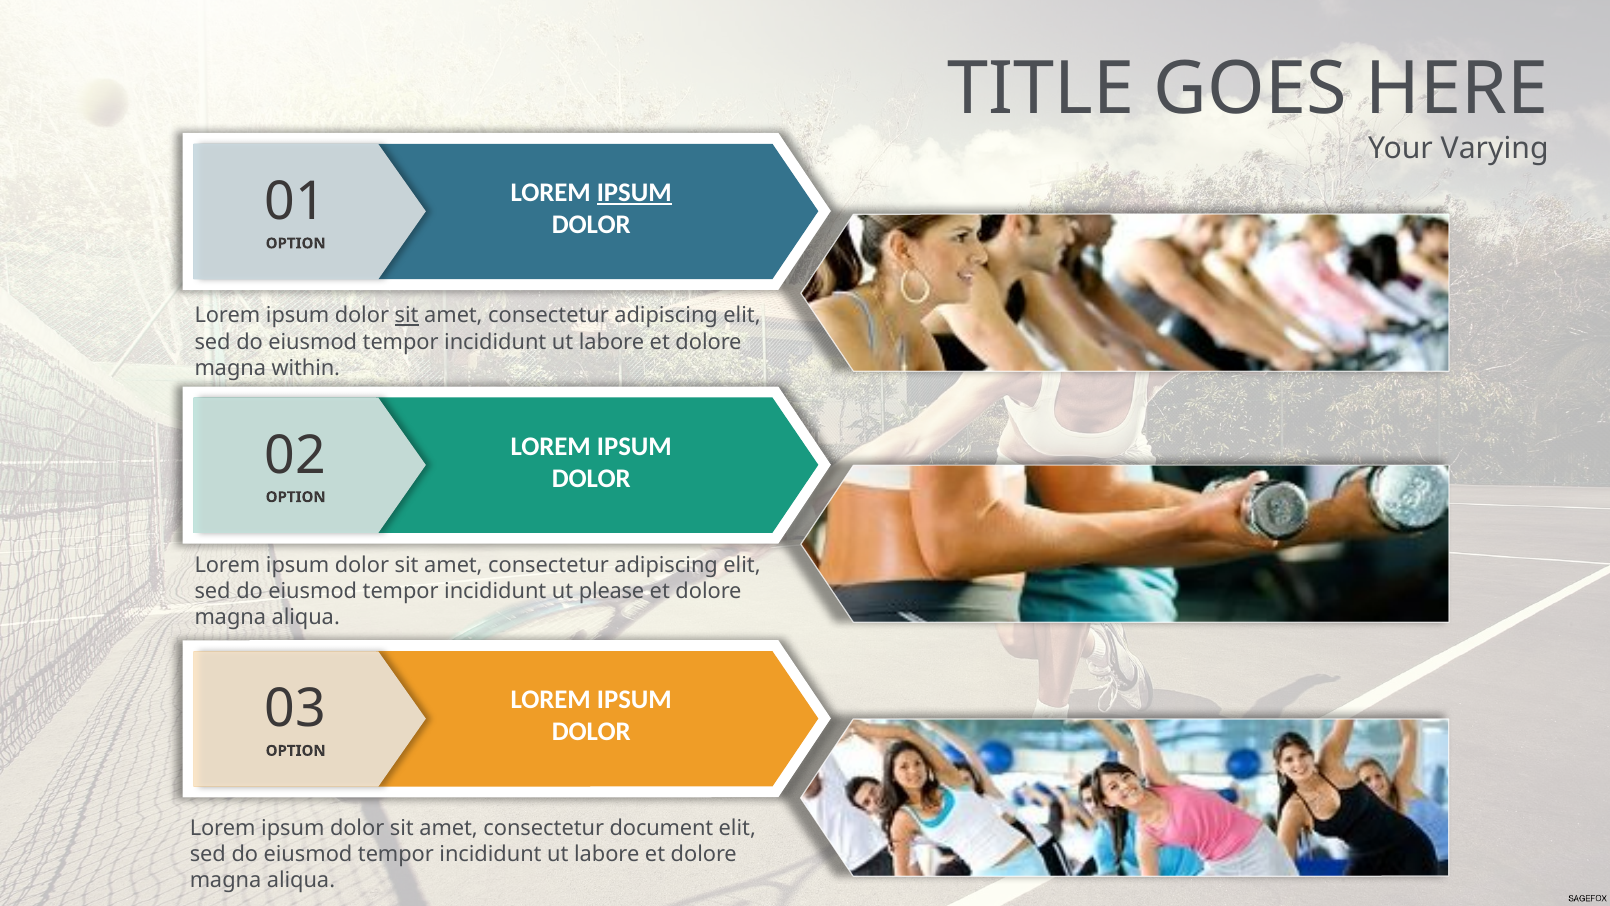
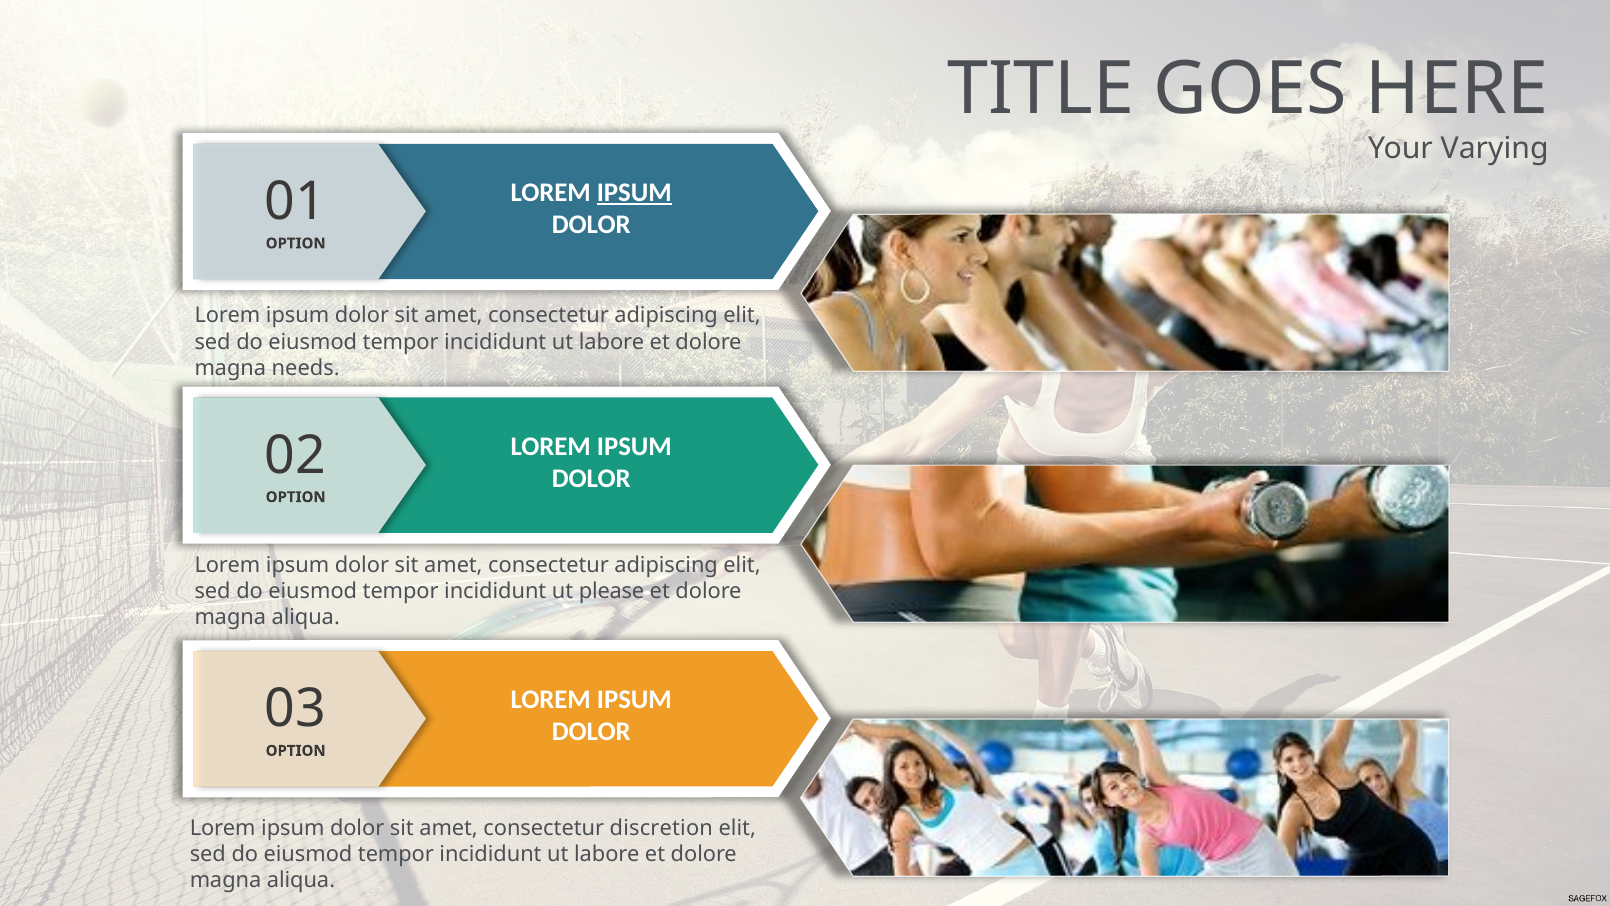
sit at (407, 316) underline: present -> none
within: within -> needs
document: document -> discretion
